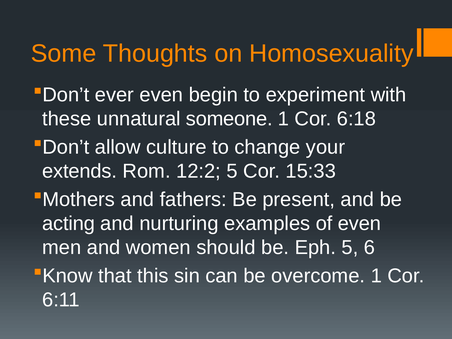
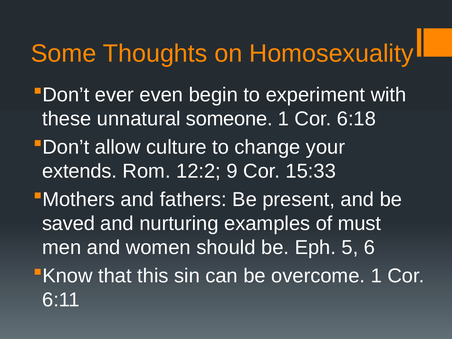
12:2 5: 5 -> 9
acting: acting -> saved
of even: even -> must
